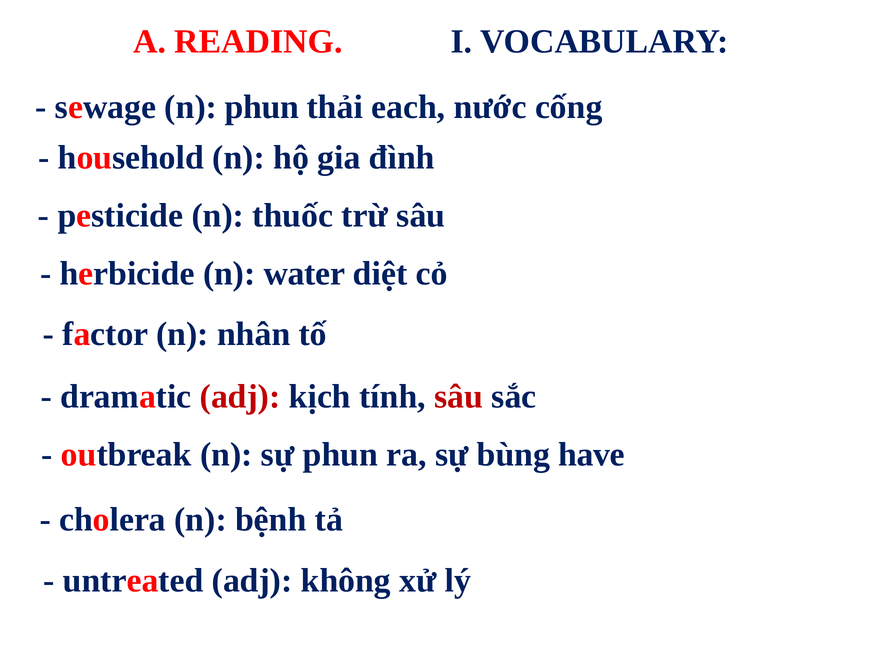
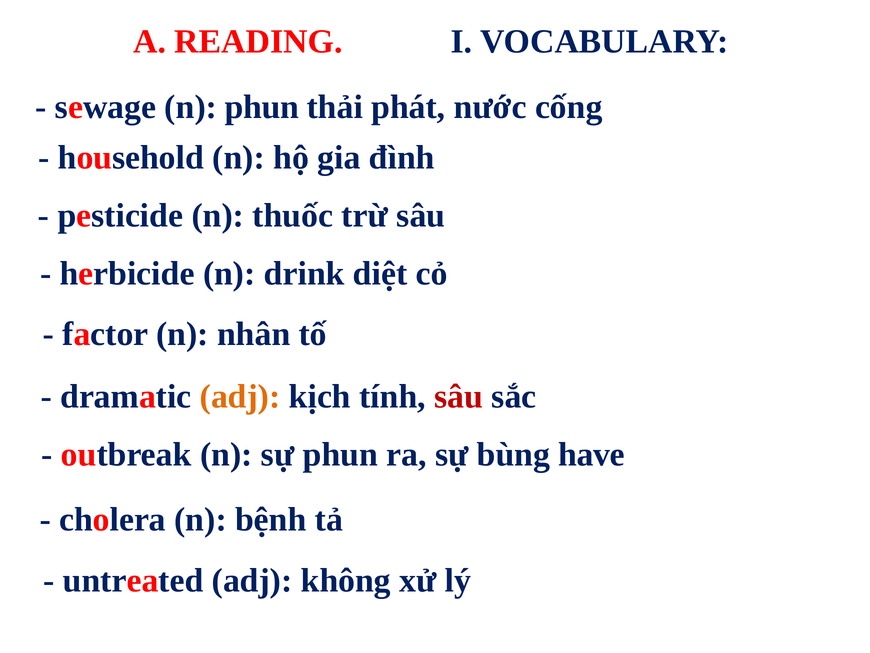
each: each -> phát
water: water -> drink
adj at (240, 396) colour: red -> orange
